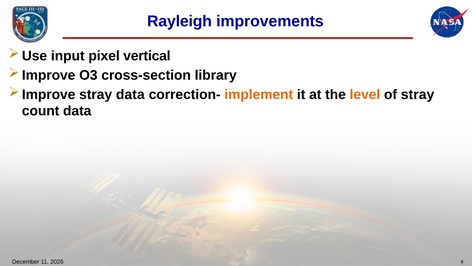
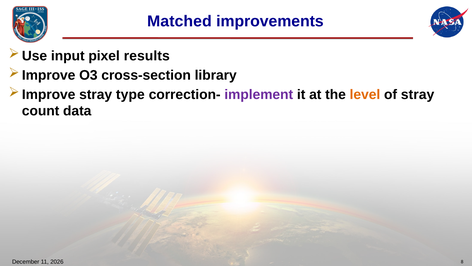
Rayleigh: Rayleigh -> Matched
vertical: vertical -> results
stray data: data -> type
implement colour: orange -> purple
